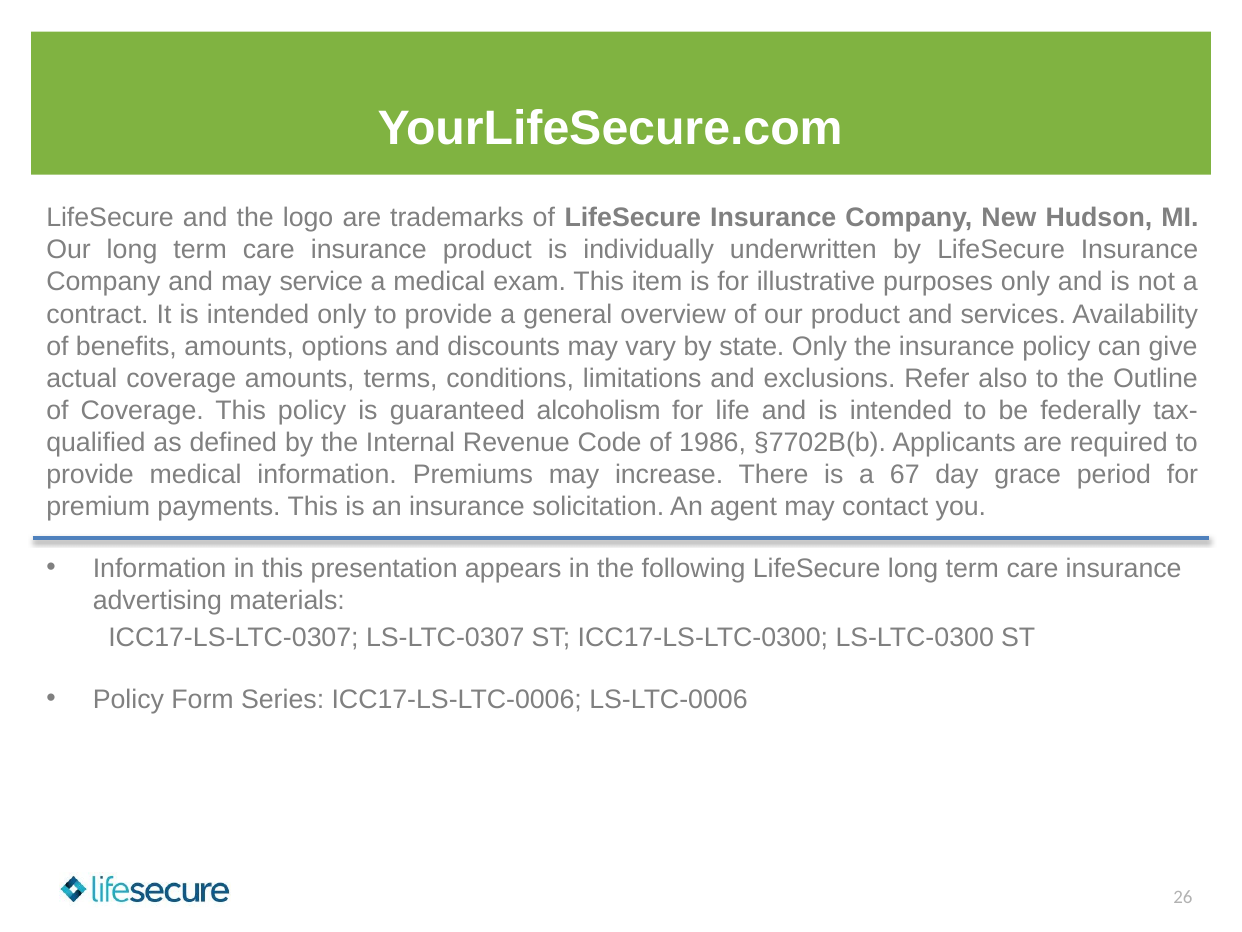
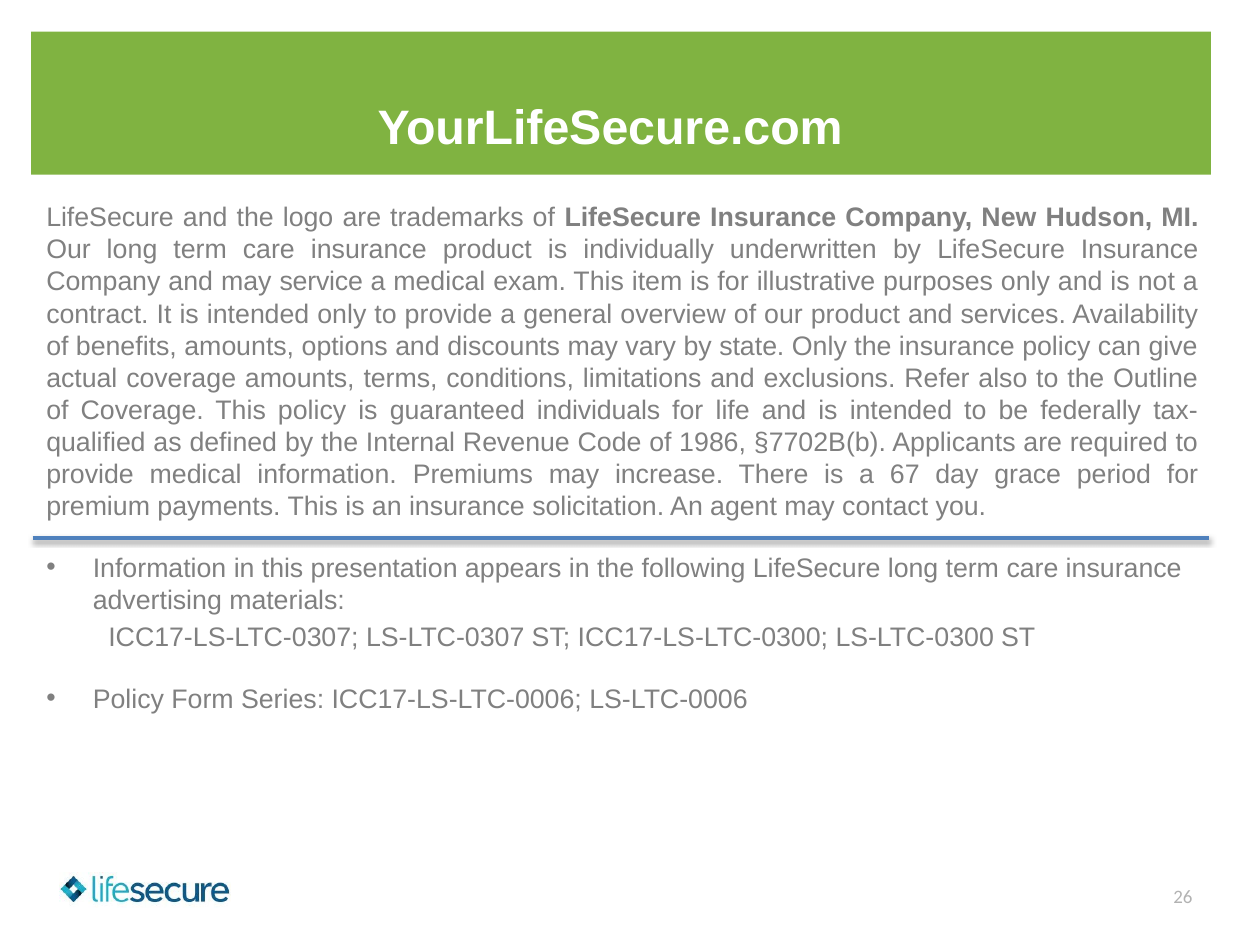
alcoholism: alcoholism -> individuals
